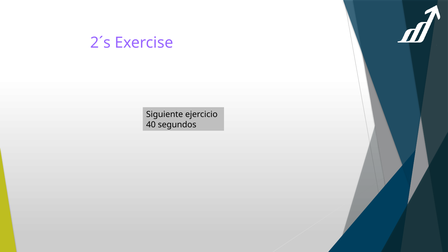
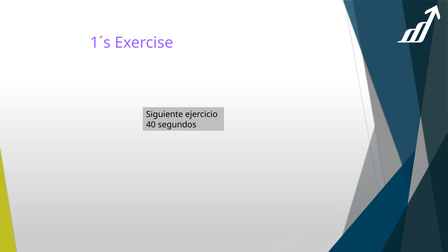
2´s: 2´s -> 1´s
